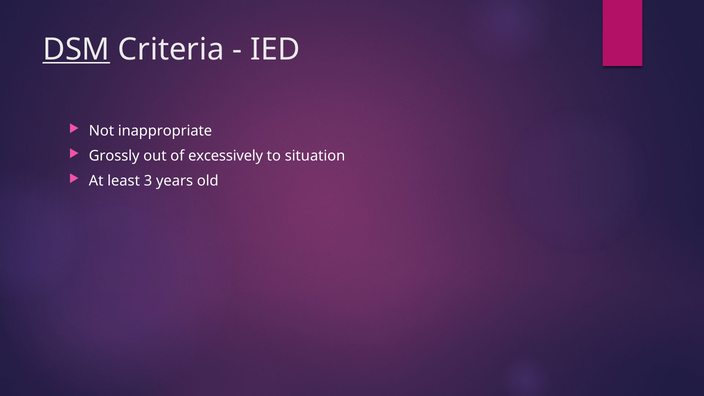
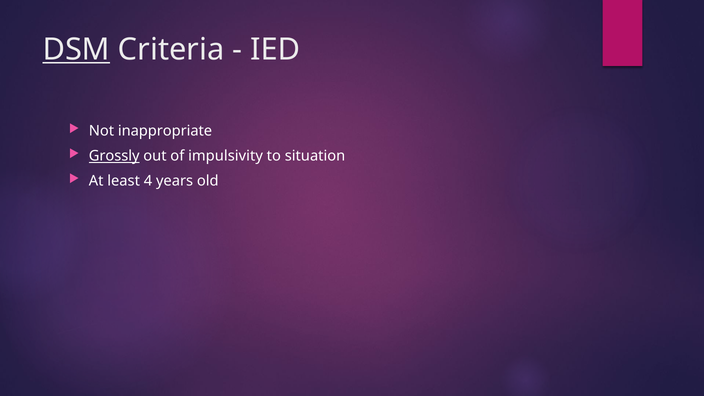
Grossly underline: none -> present
excessively: excessively -> impulsivity
3: 3 -> 4
